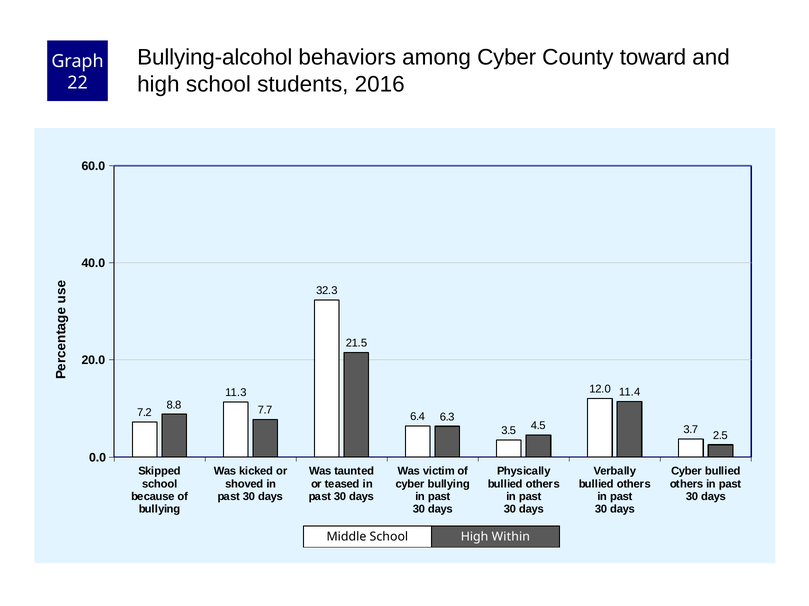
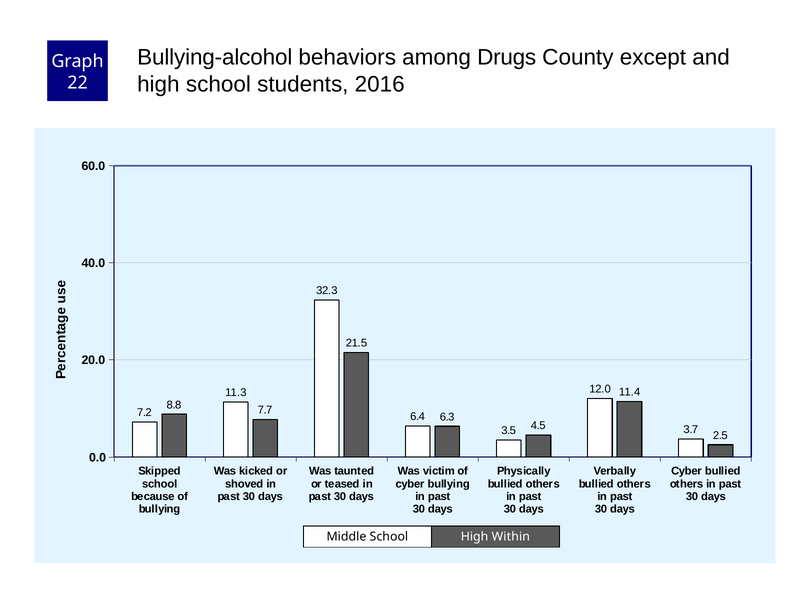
among Cyber: Cyber -> Drugs
toward: toward -> except
